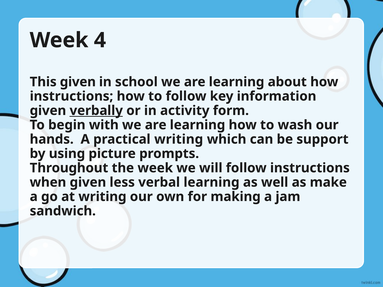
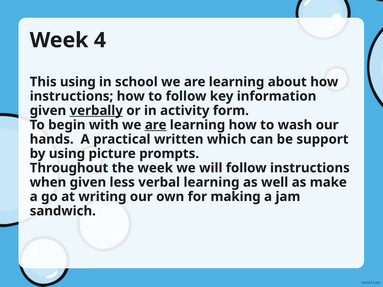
This given: given -> using
are at (156, 125) underline: none -> present
practical writing: writing -> written
